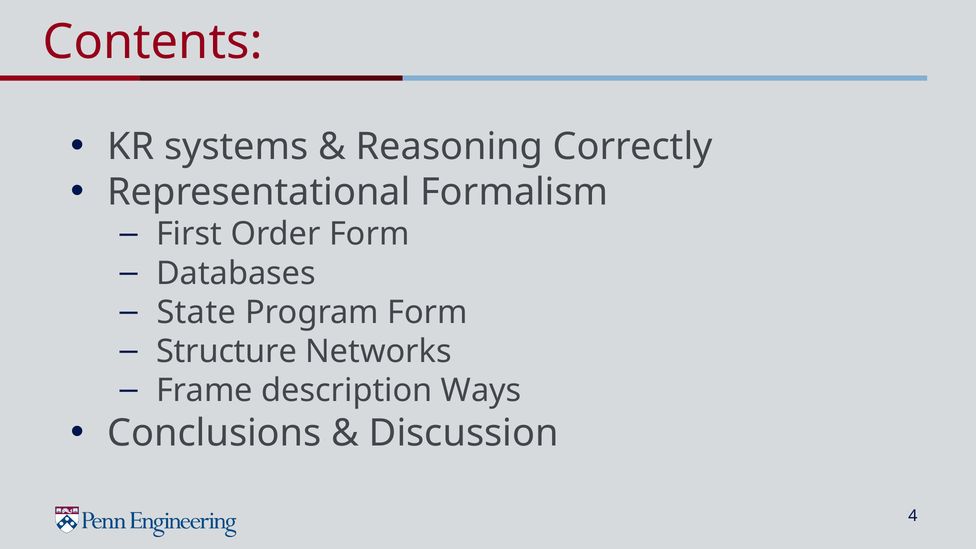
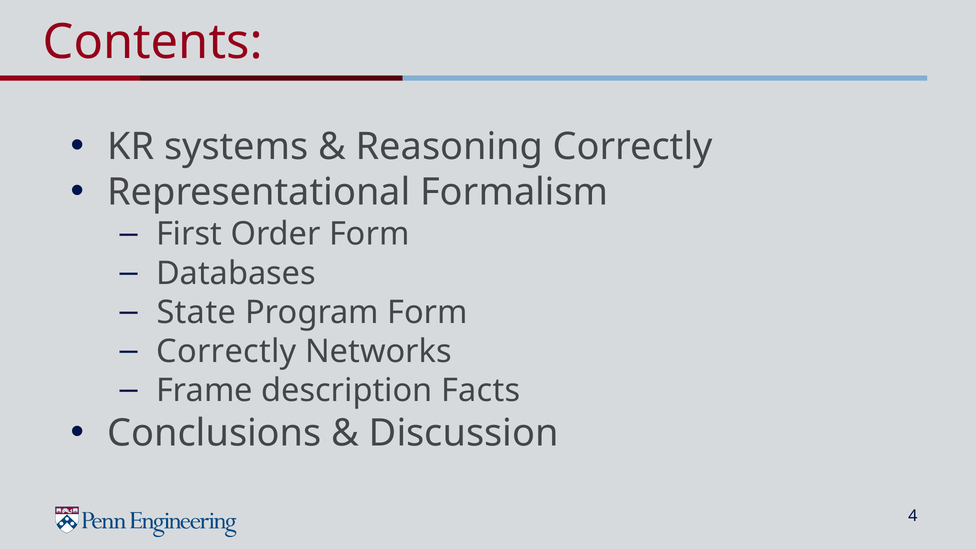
Structure at (227, 351): Structure -> Correctly
Ways: Ways -> Facts
